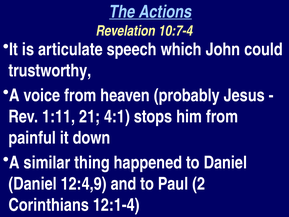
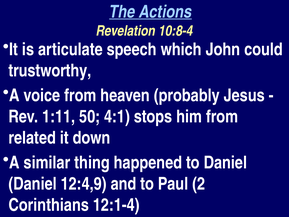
10:7-4: 10:7-4 -> 10:8-4
21: 21 -> 50
painful: painful -> related
